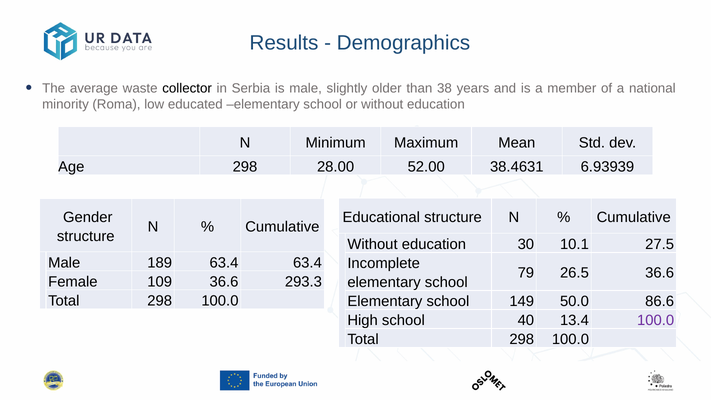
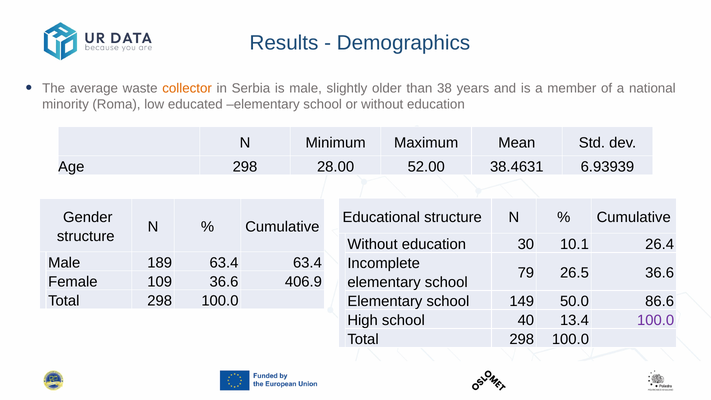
collector colour: black -> orange
27.5: 27.5 -> 26.4
293.3: 293.3 -> 406.9
